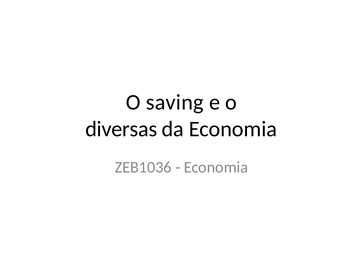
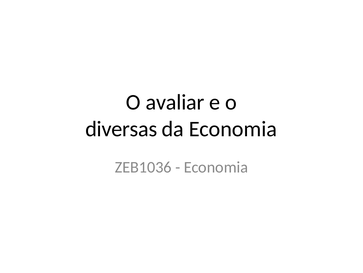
saving: saving -> avaliar
